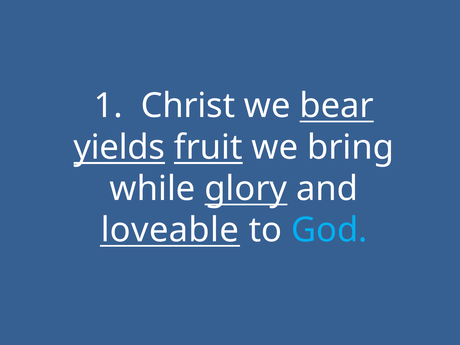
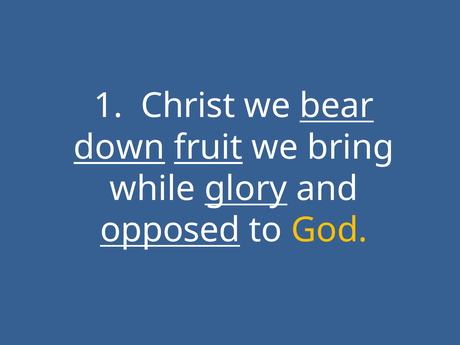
yields: yields -> down
loveable: loveable -> opposed
God colour: light blue -> yellow
